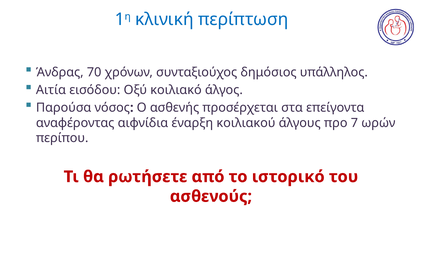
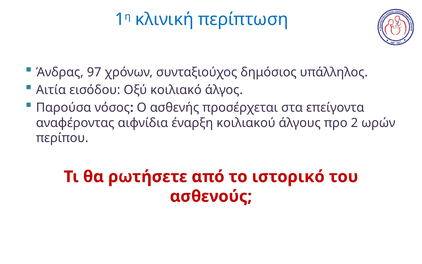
70: 70 -> 97
7: 7 -> 2
